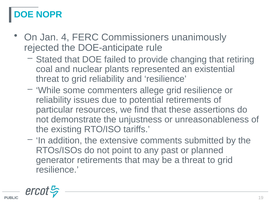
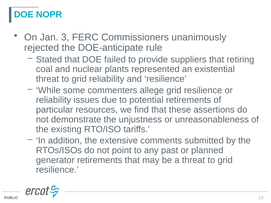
4: 4 -> 3
changing: changing -> suppliers
